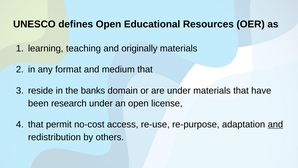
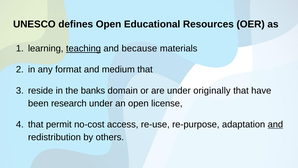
teaching underline: none -> present
originally: originally -> because
under materials: materials -> originally
